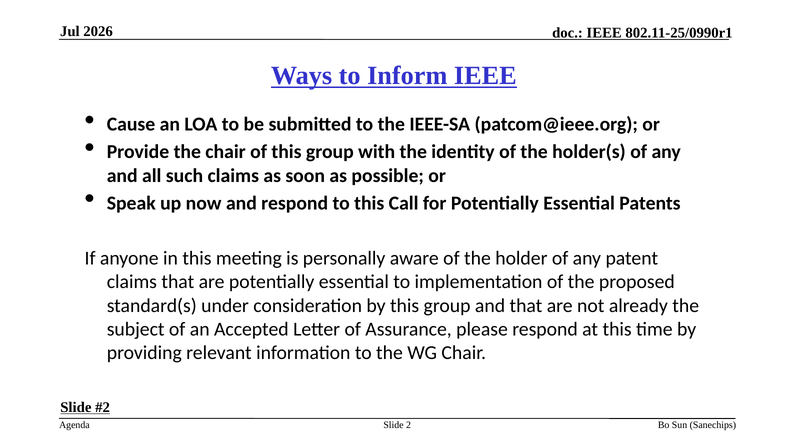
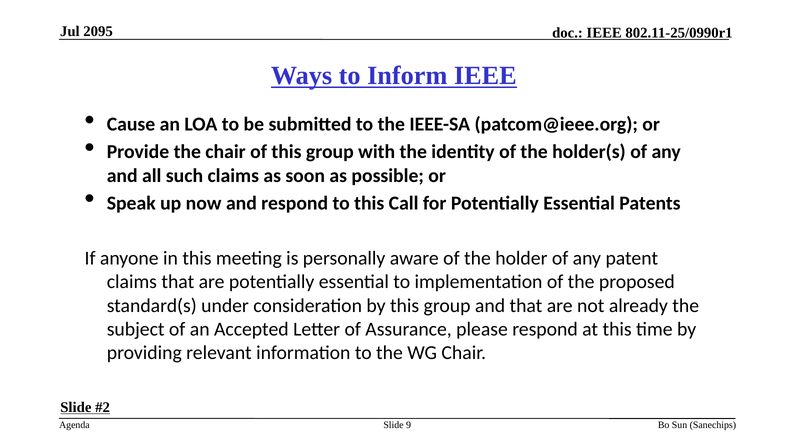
2026: 2026 -> 2095
2: 2 -> 9
